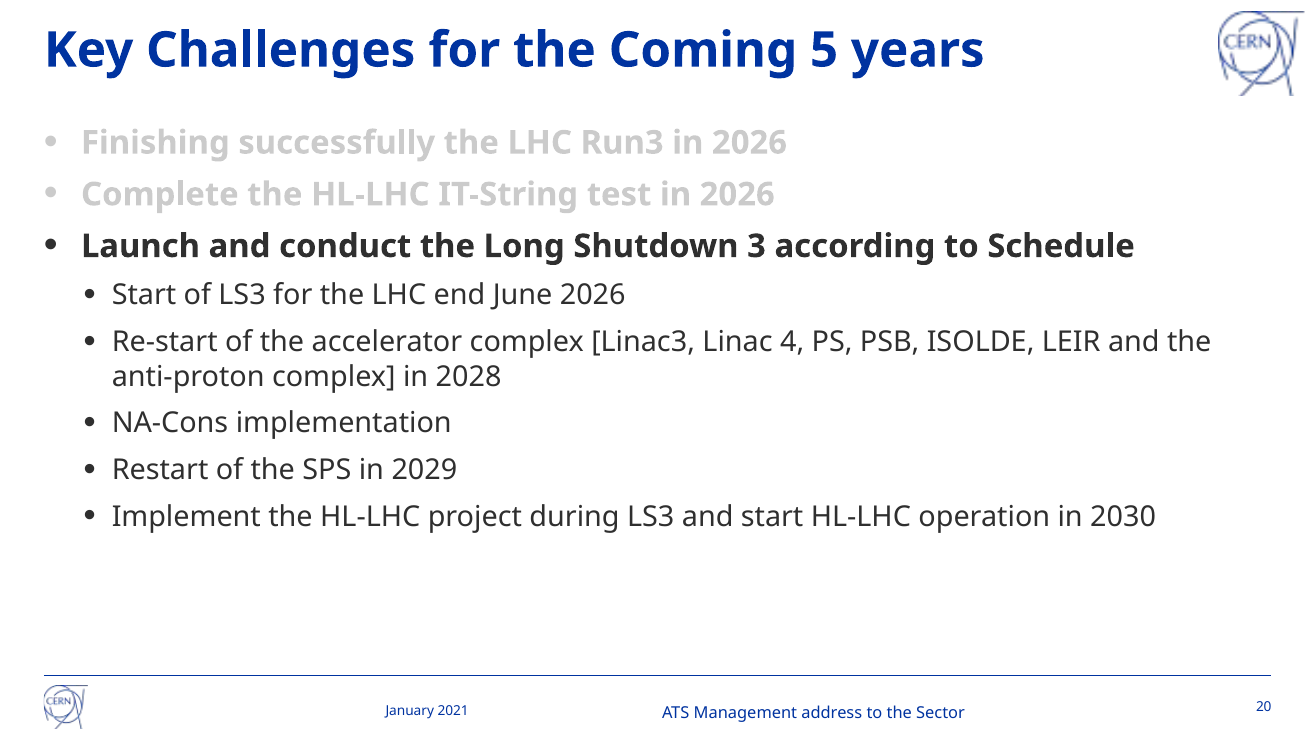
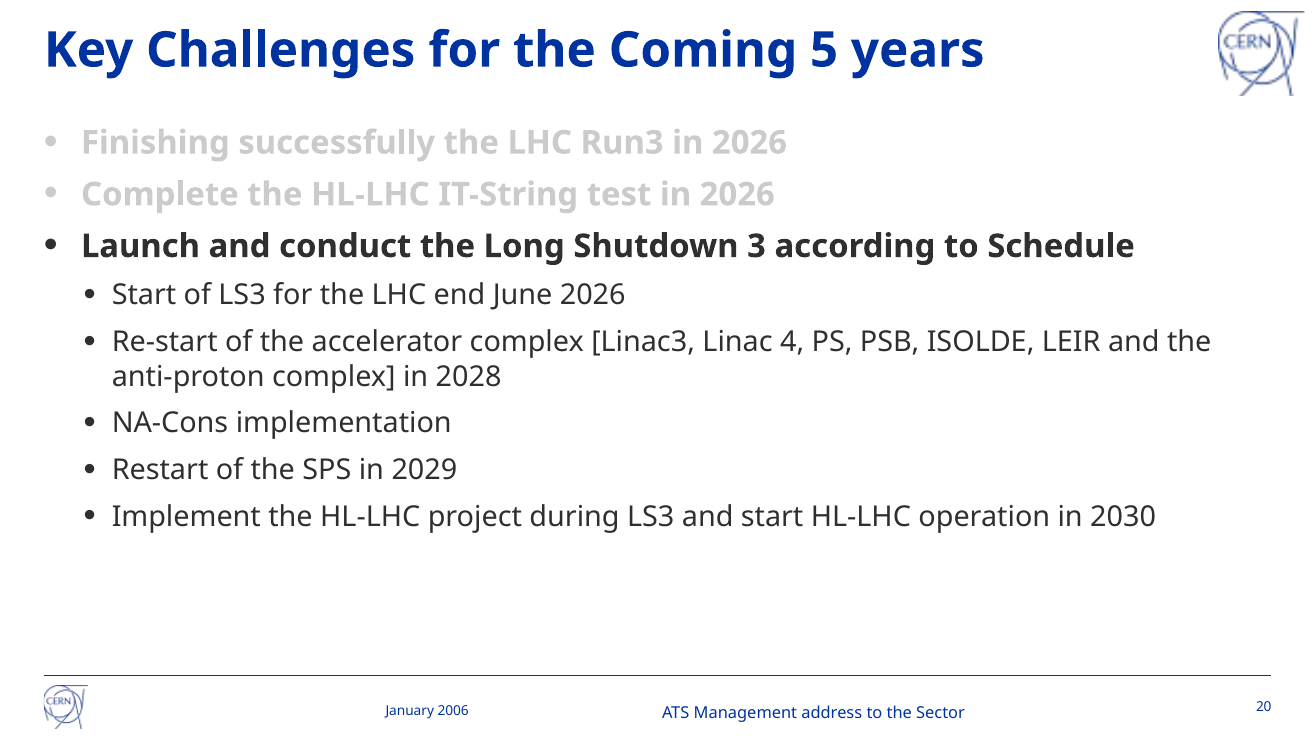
2021: 2021 -> 2006
